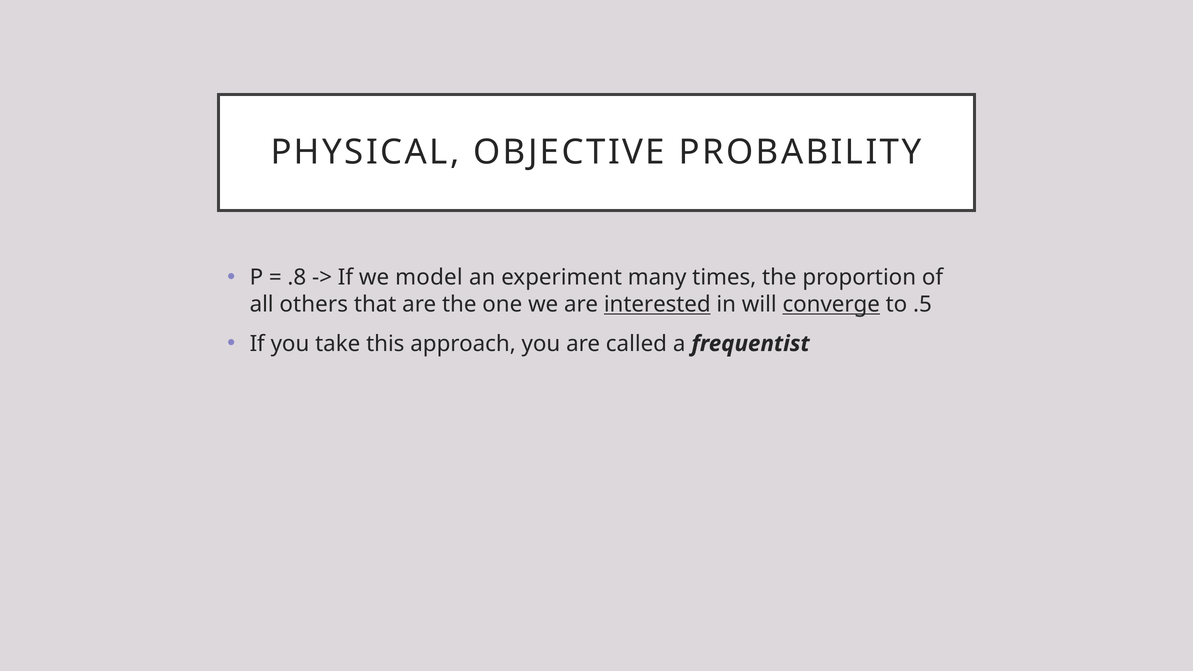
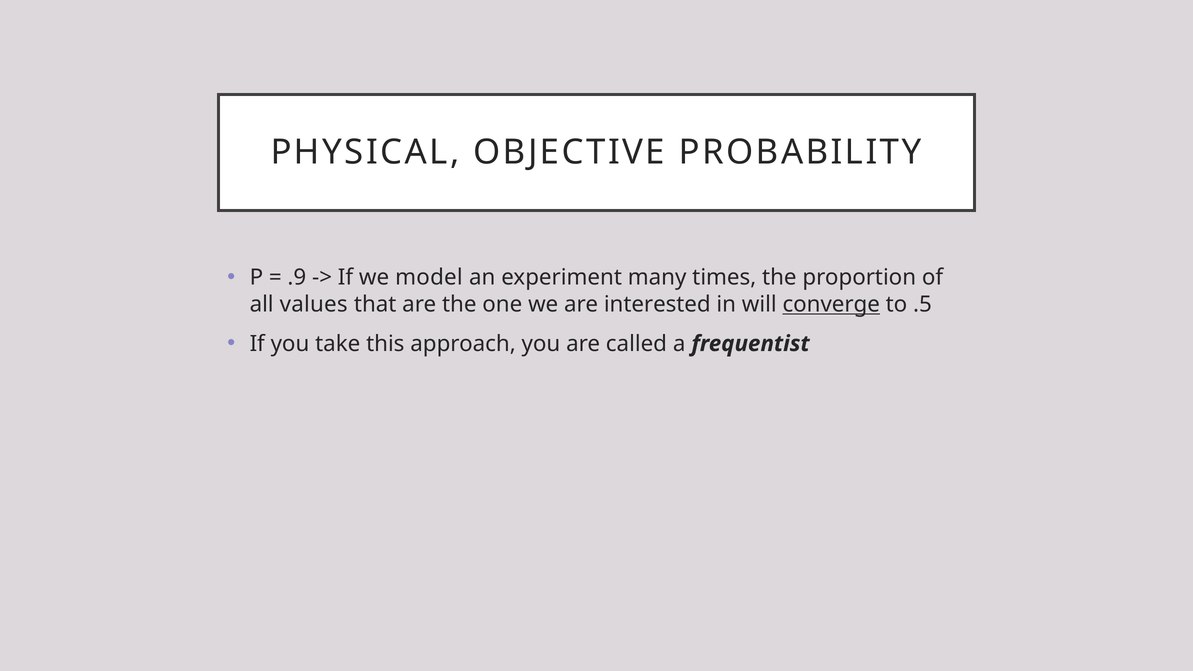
.8: .8 -> .9
others: others -> values
interested underline: present -> none
